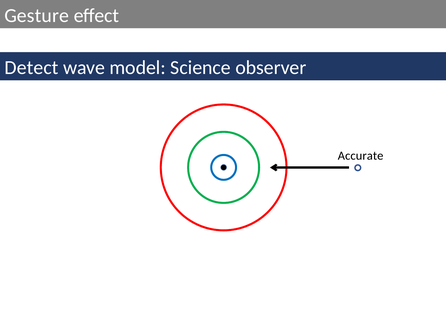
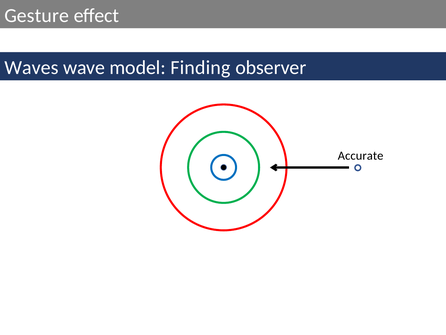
Detect: Detect -> Waves
Science: Science -> Finding
